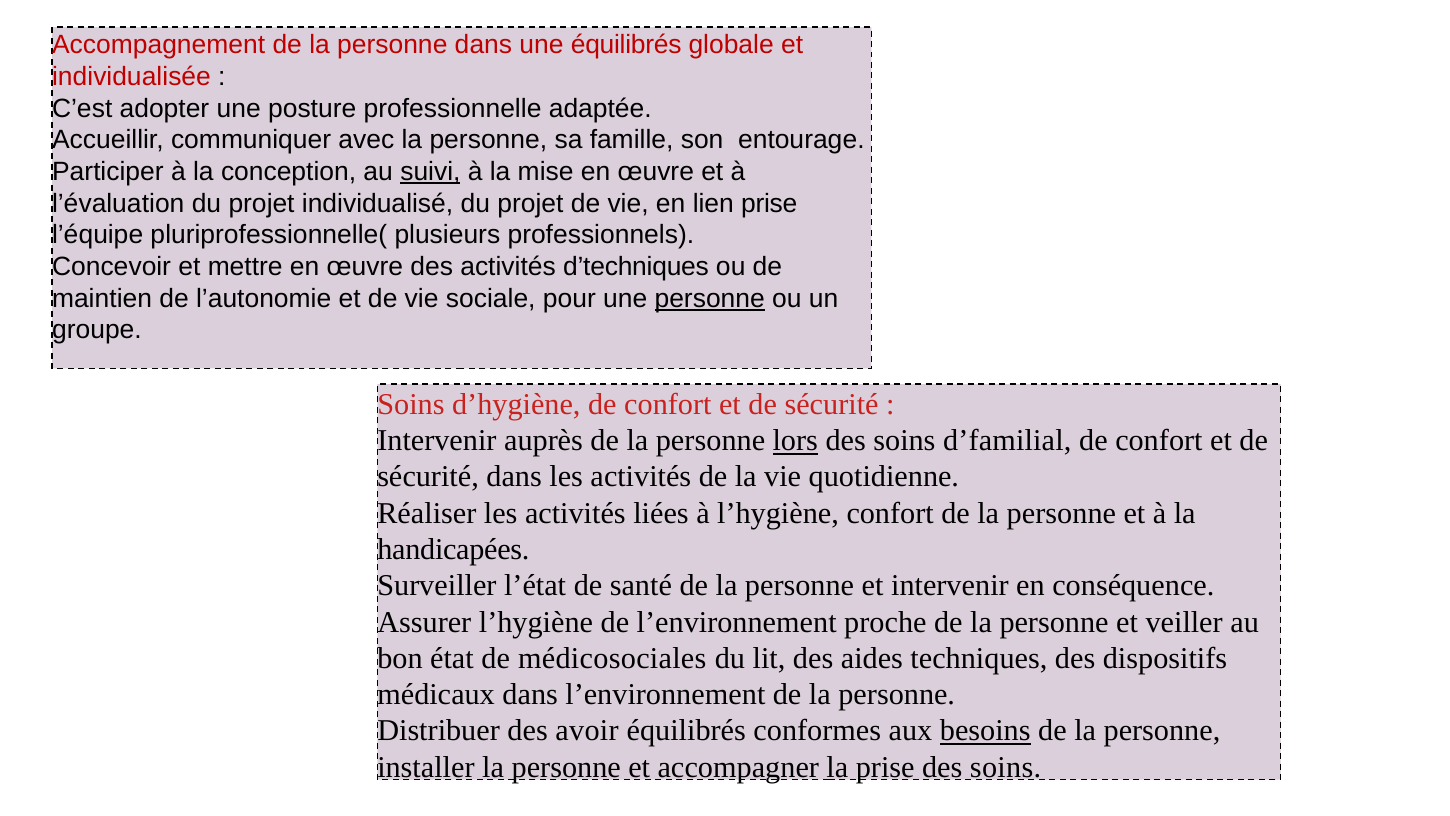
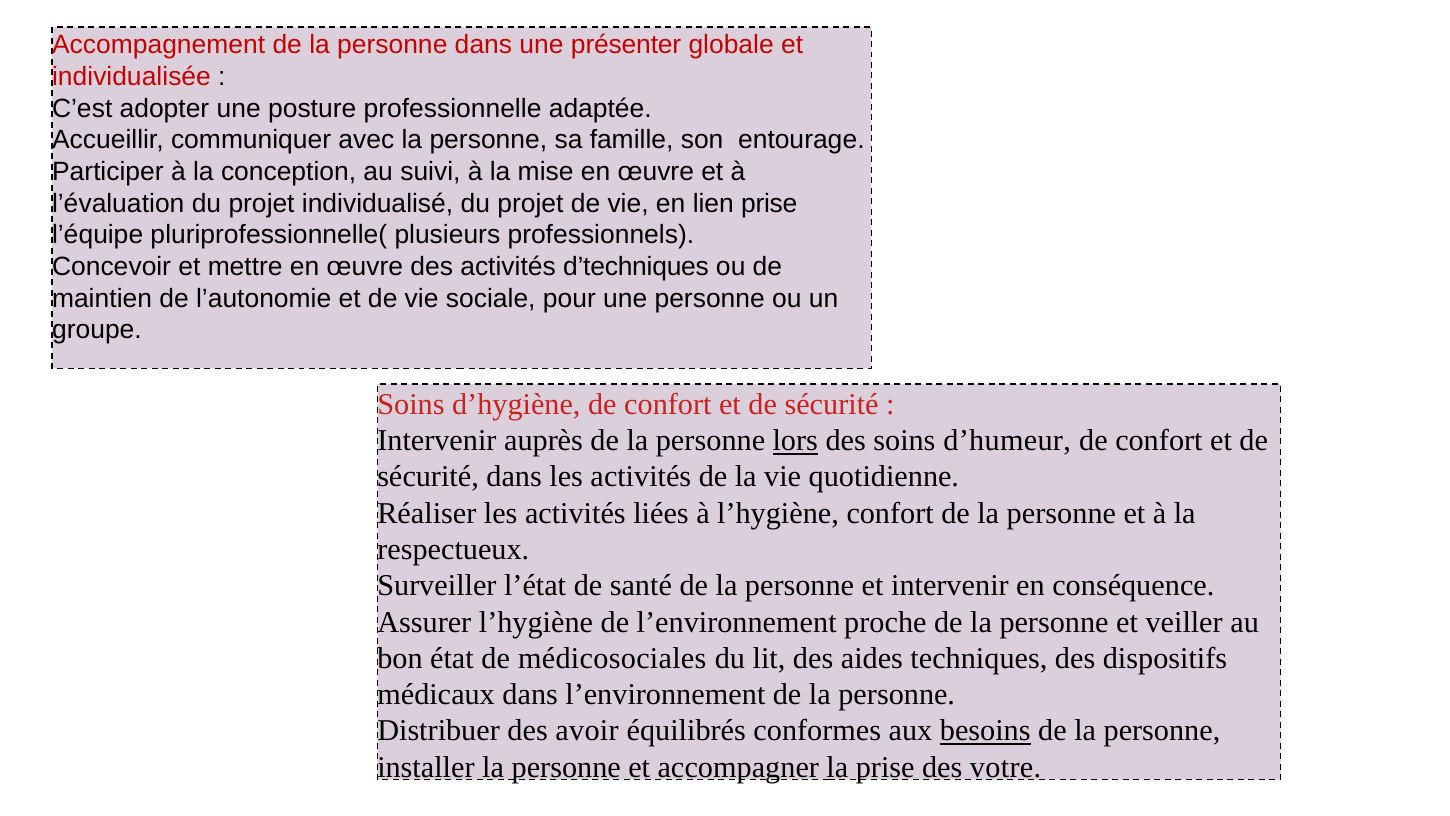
une équilibrés: équilibrés -> présenter
suivi underline: present -> none
personne at (710, 298) underline: present -> none
d’familial: d’familial -> d’humeur
handicapées: handicapées -> respectueux
prise des soins: soins -> votre
